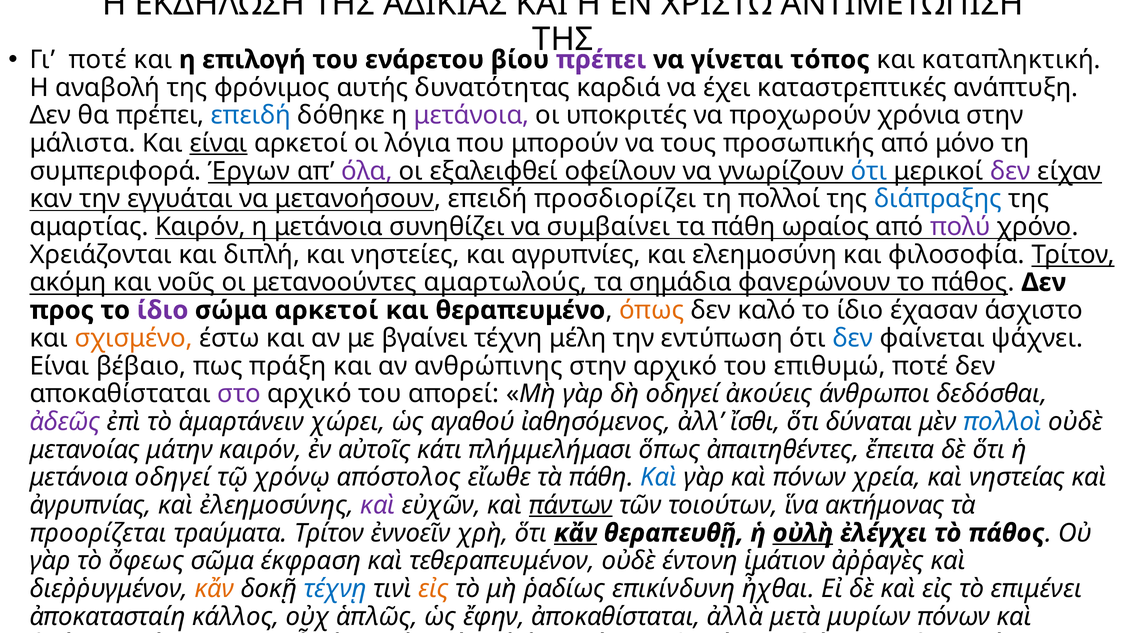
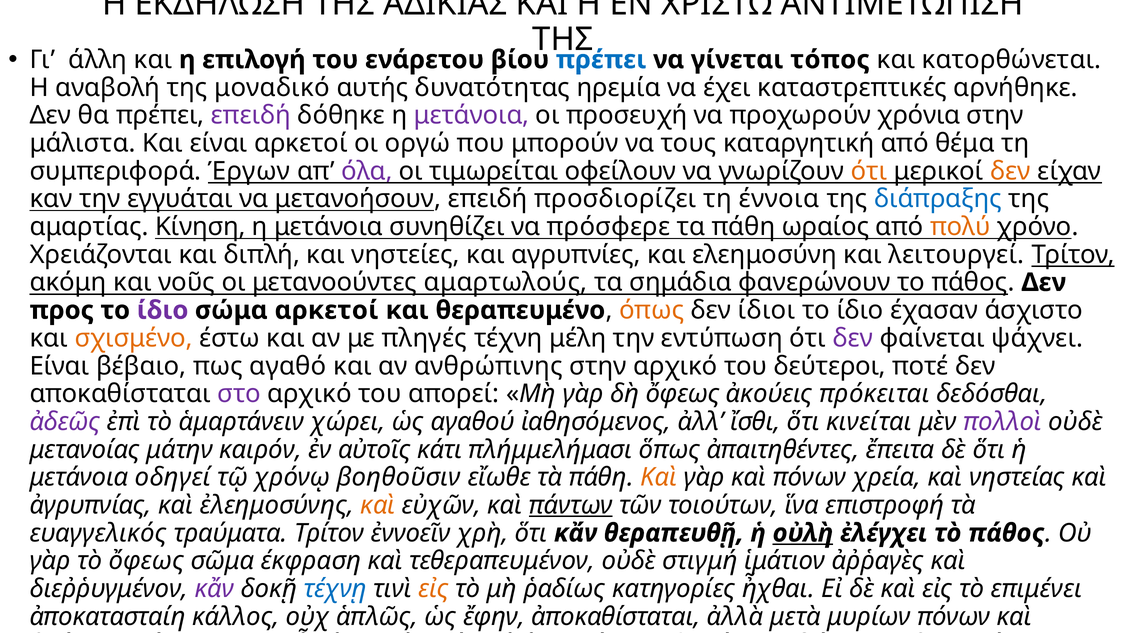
Γι ποτέ: ποτέ -> άλλη
πρέπει at (601, 60) colour: purple -> blue
καταπληκτική: καταπληκτική -> κατορθώνεται
φρόνιμος: φρόνιμος -> μοναδικό
καρδιά: καρδιά -> ηρεμία
ανάπτυξη: ανάπτυξη -> αρνήθηκε
επειδή at (251, 115) colour: blue -> purple
υποκριτές: υποκριτές -> προσευχή
είναι at (219, 143) underline: present -> none
λόγια: λόγια -> οργώ
προσωπικής: προσωπικής -> καταργητική
μόνο: μόνο -> θέμα
εξαλειφθεί: εξαλειφθεί -> τιμωρείται
ότι at (869, 171) colour: blue -> orange
δεν at (1010, 171) colour: purple -> orange
πολλοί: πολλοί -> έννοια
αμαρτίας Καιρόν: Καιρόν -> Κίνηση
συμβαίνει: συμβαίνει -> πρόσφερε
πολύ colour: purple -> orange
φιλοσοφία: φιλοσοφία -> λειτουργεί
καλό: καλό -> ίδιοι
βγαίνει: βγαίνει -> πληγές
δεν at (853, 338) colour: blue -> purple
πράξη: πράξη -> αγαθό
επιθυμώ: επιθυμώ -> δεύτεροι
δὴ οδηγεί: οδηγεί -> ὄφεως
άνθρωποι: άνθρωποι -> πρόκειται
δύναται: δύναται -> κινείται
πολλοὶ colour: blue -> purple
απόστολος: απόστολος -> βοηθοῦσιν
Καὶ at (659, 478) colour: blue -> orange
καὶ at (378, 506) colour: purple -> orange
ακτήμονας: ακτήμονας -> επιστροφή
προορίζεται: προορίζεται -> ευαγγελικός
κἄν at (576, 533) underline: present -> none
έντονη: έντονη -> στιγμή
κἄν at (214, 589) colour: orange -> purple
επικίνδυνη: επικίνδυνη -> κατηγορίες
